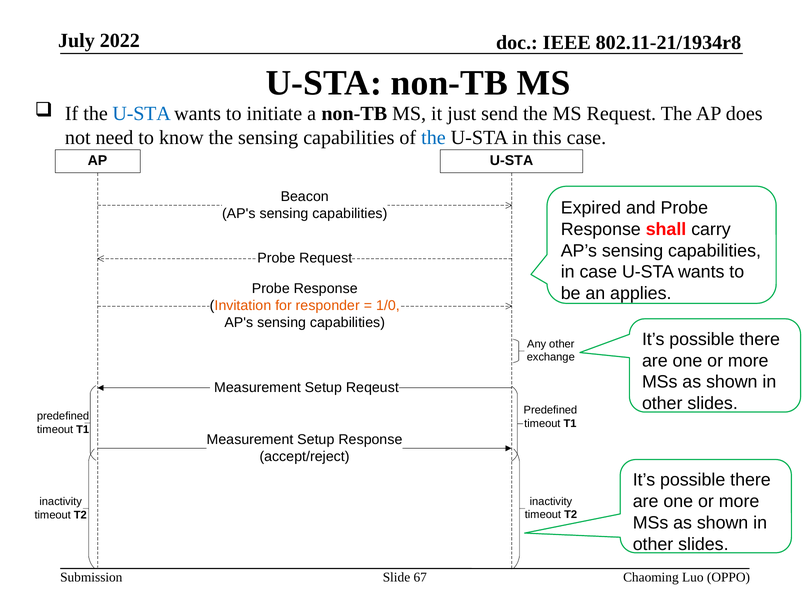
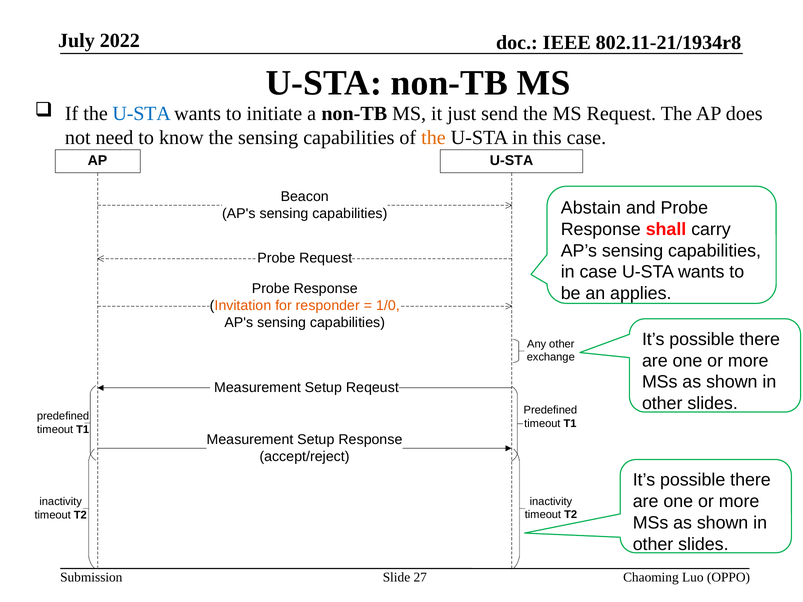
the at (433, 138) colour: blue -> orange
Expired: Expired -> Abstain
67: 67 -> 27
